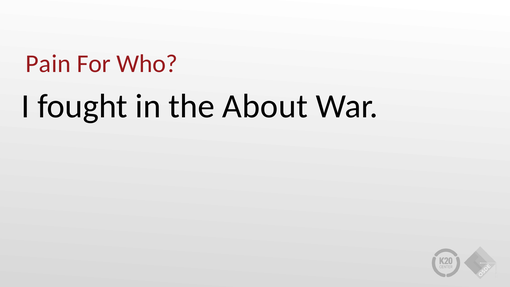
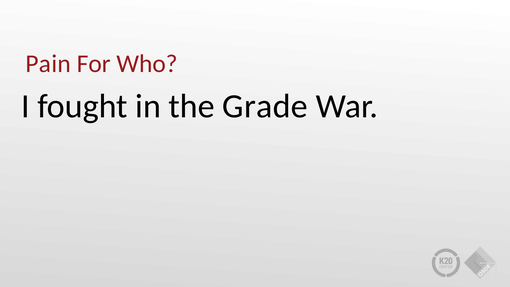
About: About -> Grade
